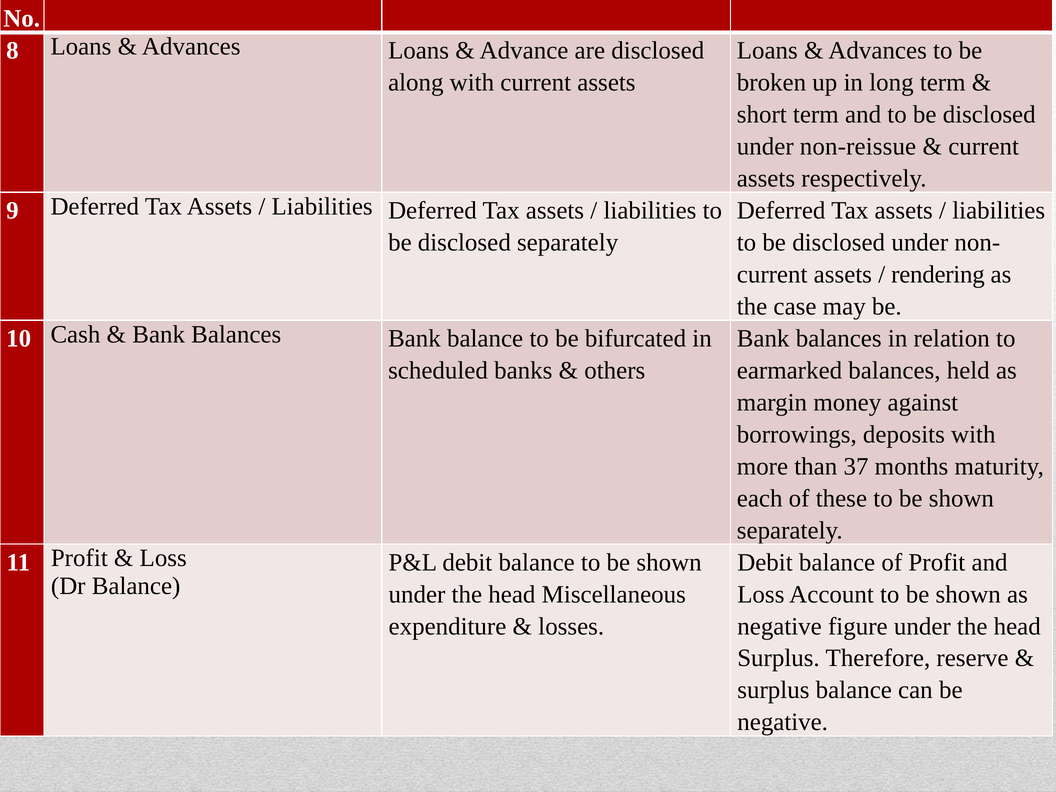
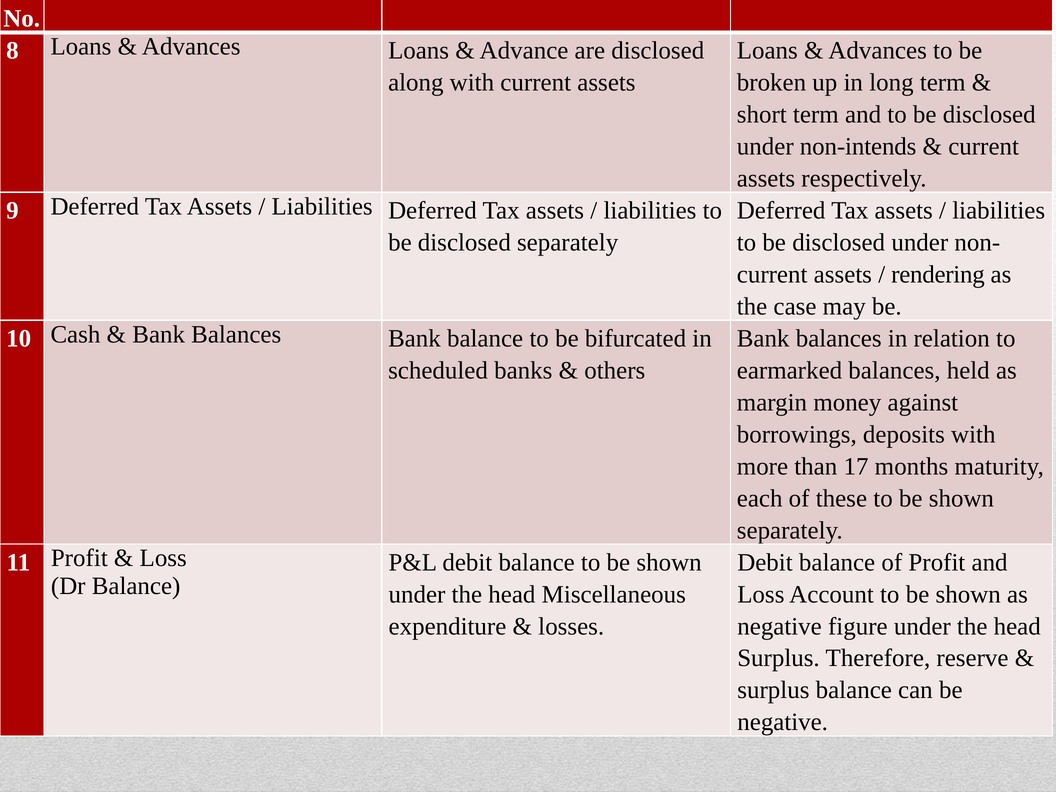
non-reissue: non-reissue -> non-intends
37: 37 -> 17
